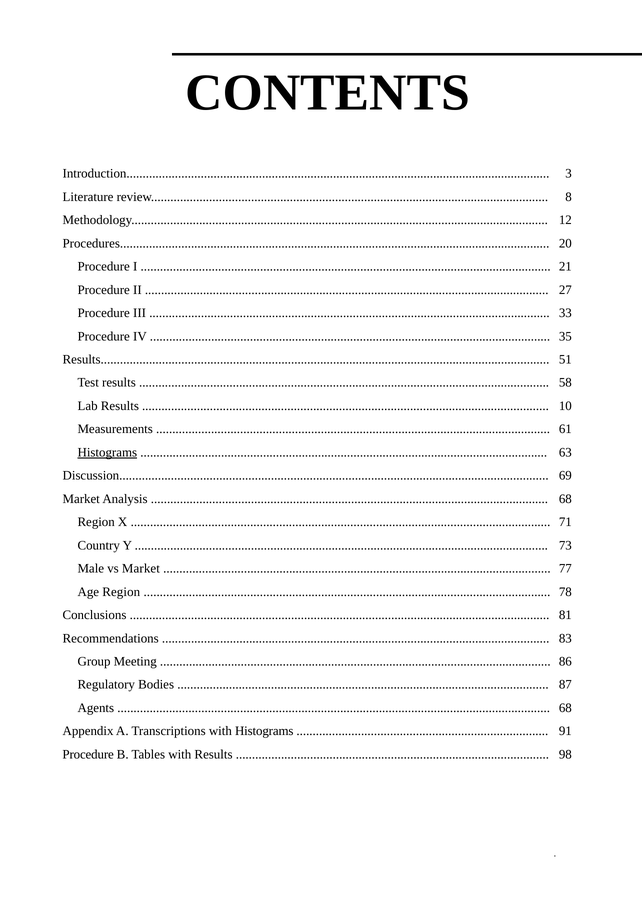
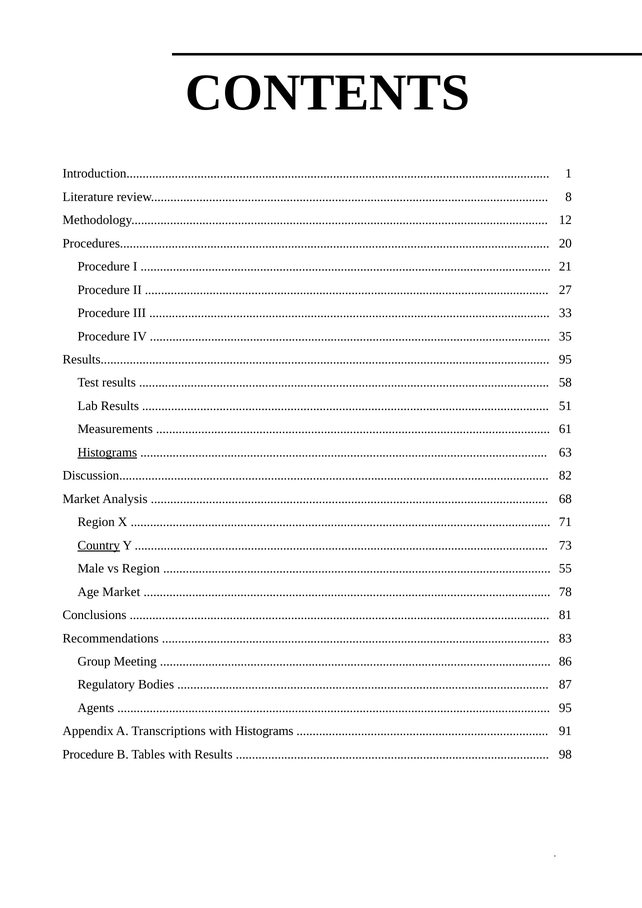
3: 3 -> 1
51 at (565, 359): 51 -> 95
10: 10 -> 51
69: 69 -> 82
Country underline: none -> present
vs Market: Market -> Region
77: 77 -> 55
Age Region: Region -> Market
68 at (565, 708): 68 -> 95
